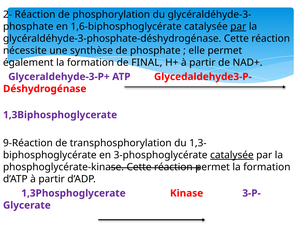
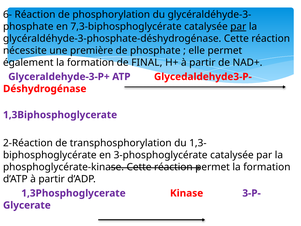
2- at (7, 14): 2- -> 6-
1,6-biphosphoglycérate: 1,6-biphosphoglycérate -> 7,3-biphosphoglycérate
synthèse: synthèse -> première
9-Réaction: 9-Réaction -> 2-Réaction
catalysée at (232, 155) underline: present -> none
